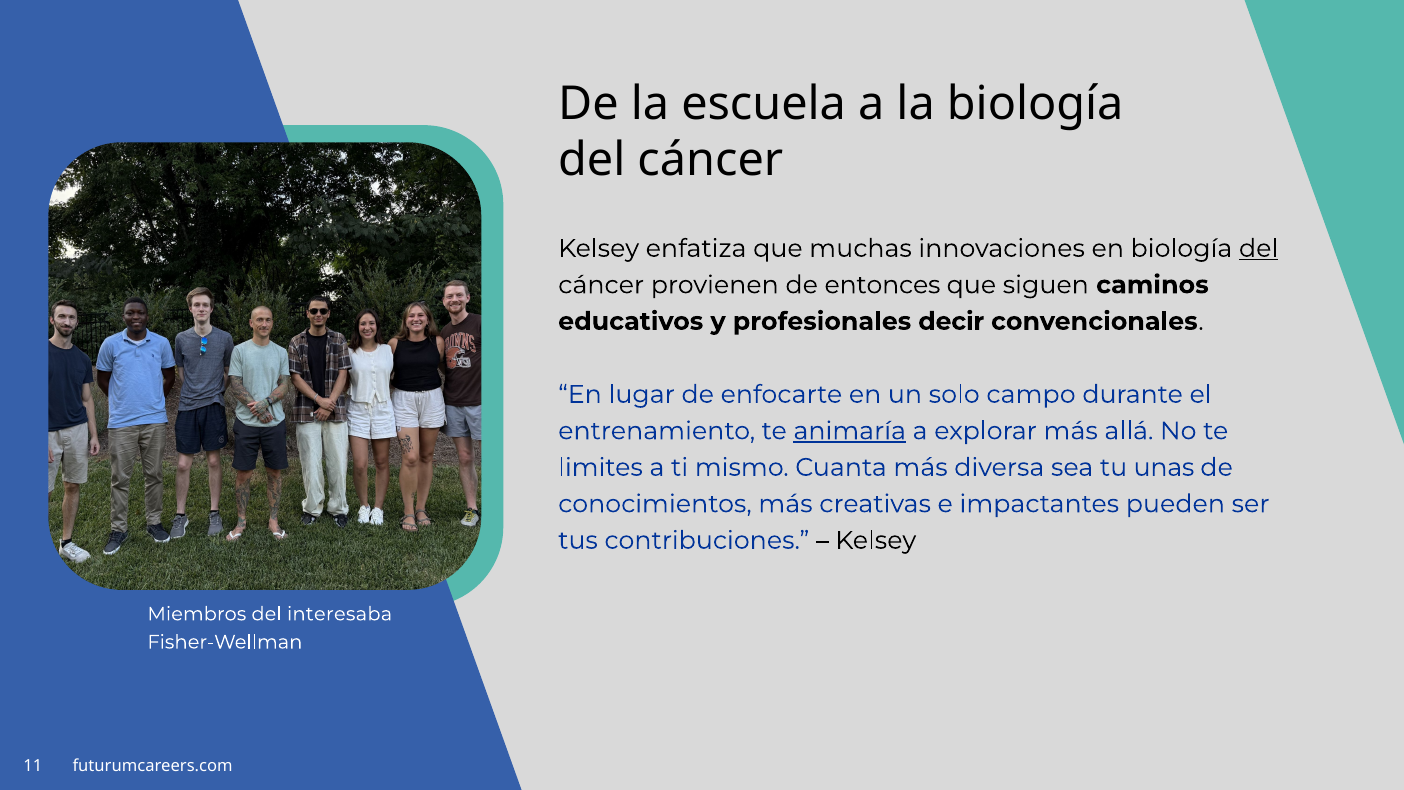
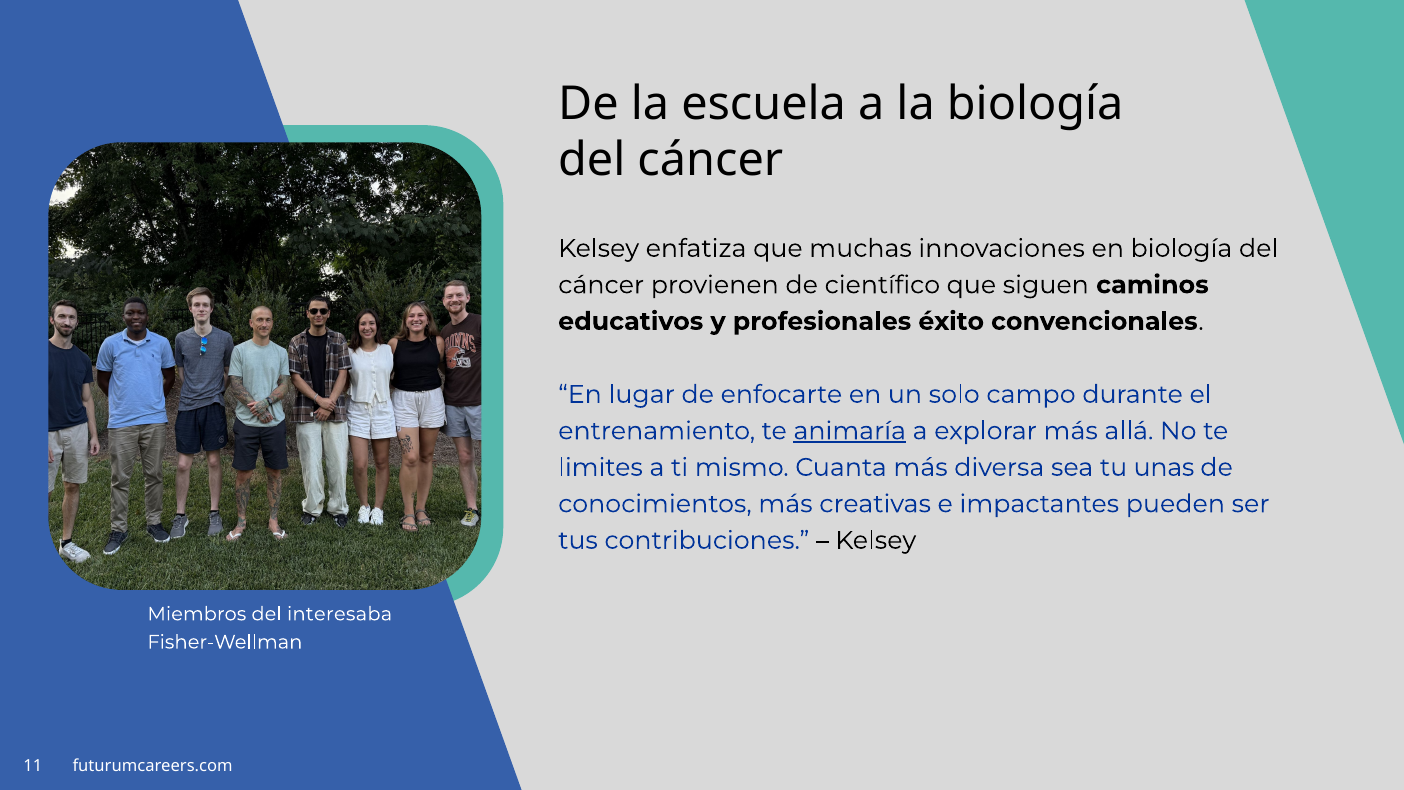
del at (1259, 248) underline: present -> none
entonces: entonces -> científico
decir: decir -> éxito
